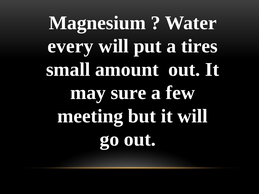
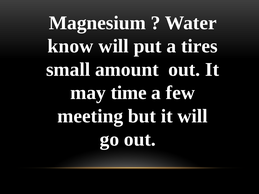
every: every -> know
sure: sure -> time
